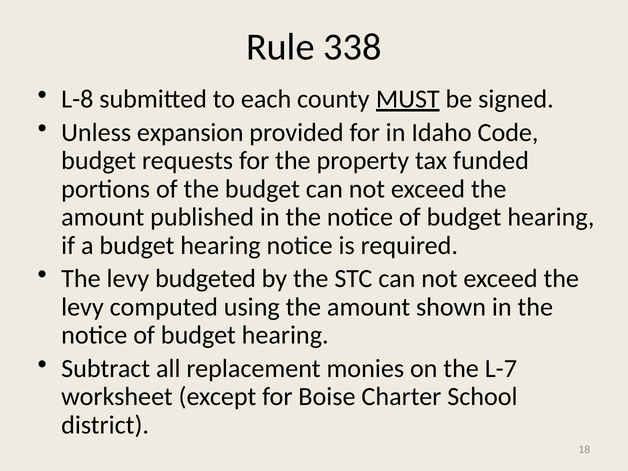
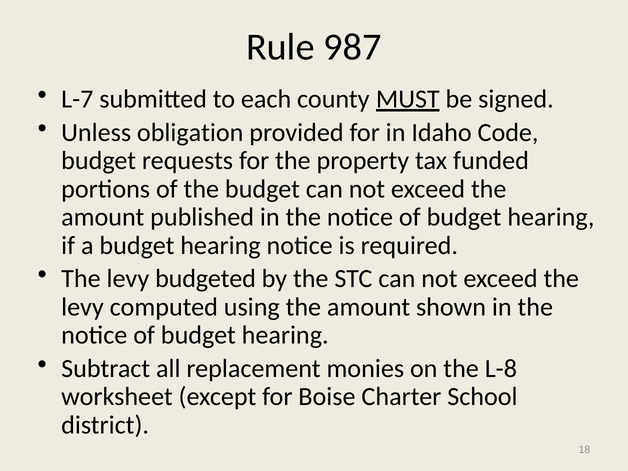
338: 338 -> 987
L-8: L-8 -> L-7
expansion: expansion -> obligation
L-7: L-7 -> L-8
